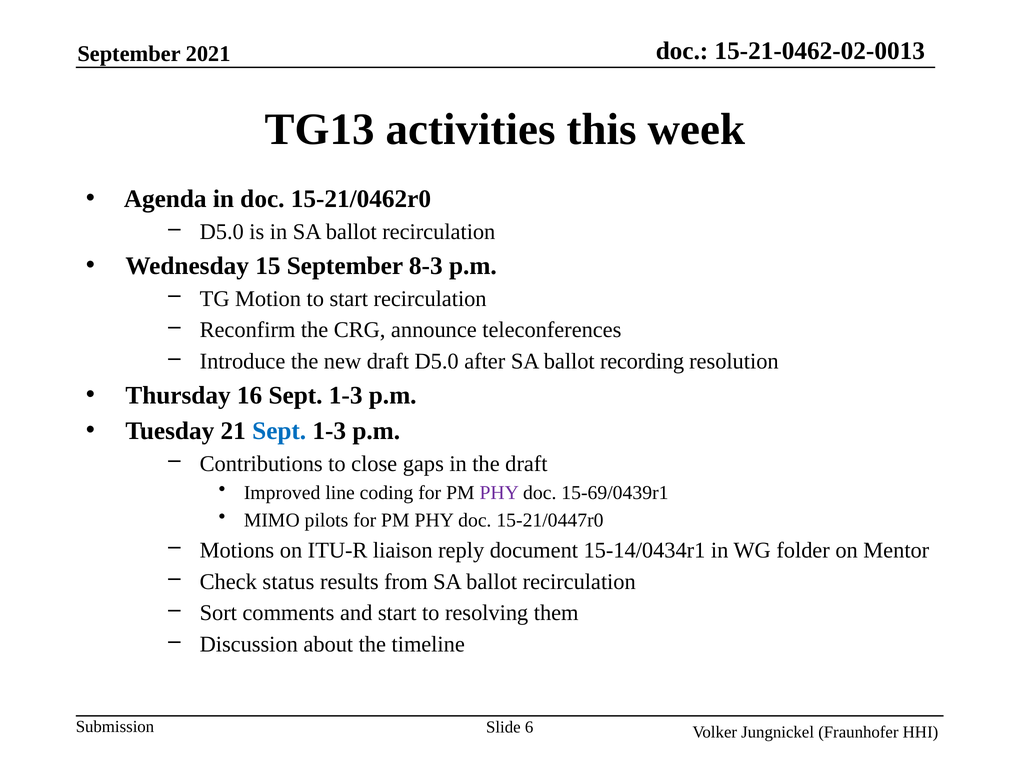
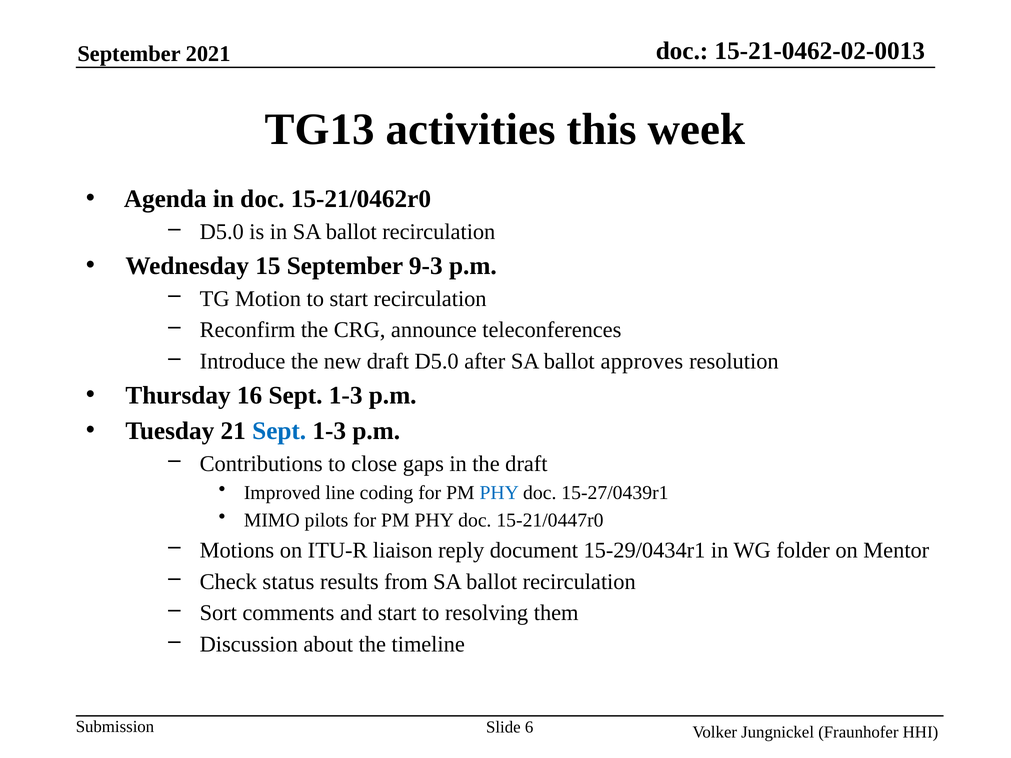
8-3: 8-3 -> 9-3
recording: recording -> approves
PHY at (499, 493) colour: purple -> blue
15-69/0439r1: 15-69/0439r1 -> 15-27/0439r1
15-14/0434r1: 15-14/0434r1 -> 15-29/0434r1
